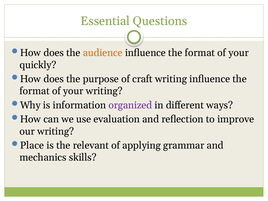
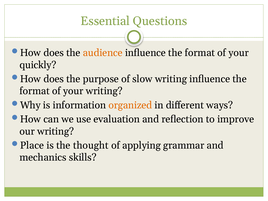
craft: craft -> slow
organized colour: purple -> orange
relevant: relevant -> thought
